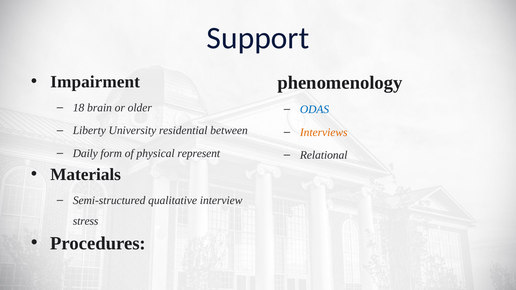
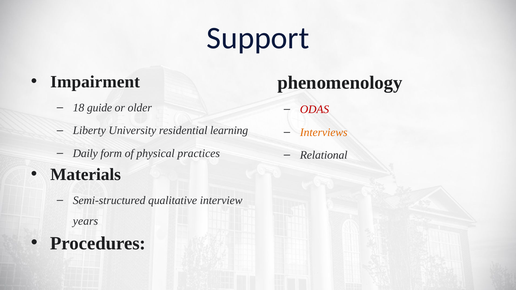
brain: brain -> guide
ODAS colour: blue -> red
between: between -> learning
represent: represent -> practices
stress: stress -> years
